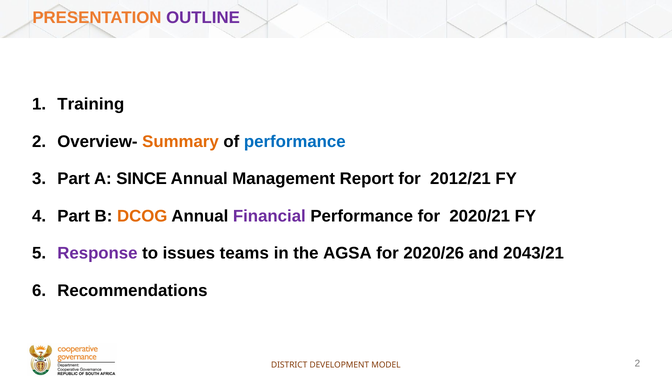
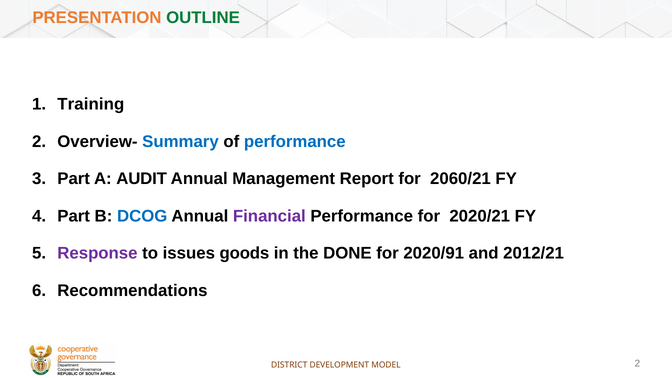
OUTLINE colour: purple -> green
Summary colour: orange -> blue
SINCE: SINCE -> AUDIT
2012/21: 2012/21 -> 2060/21
DCOG colour: orange -> blue
teams: teams -> goods
AGSA: AGSA -> DONE
2020/26: 2020/26 -> 2020/91
2043/21: 2043/21 -> 2012/21
